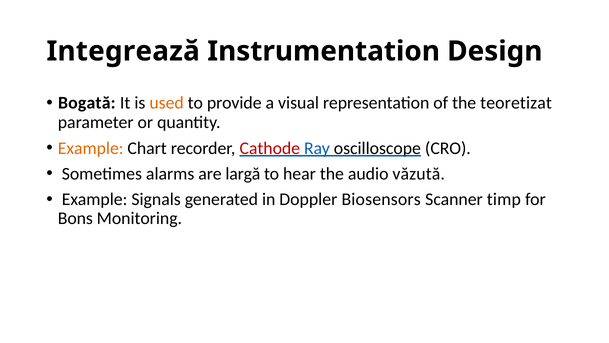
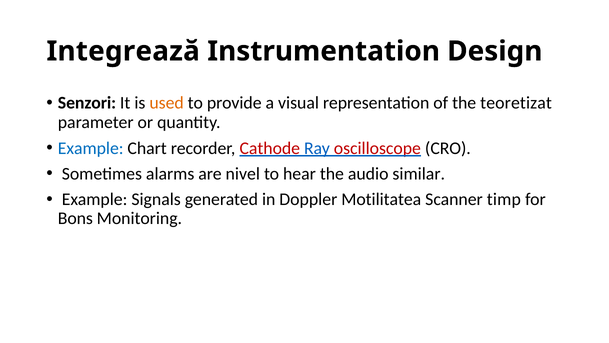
Bogată: Bogată -> Senzori
Example at (91, 148) colour: orange -> blue
oscilloscope colour: black -> red
largă: largă -> nivel
văzută: văzută -> similar
Biosensors: Biosensors -> Motilitatea
